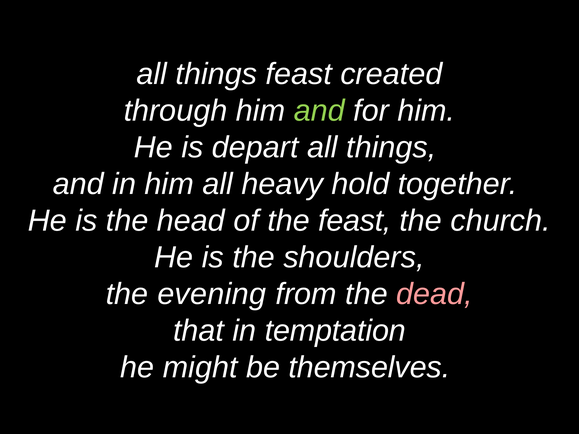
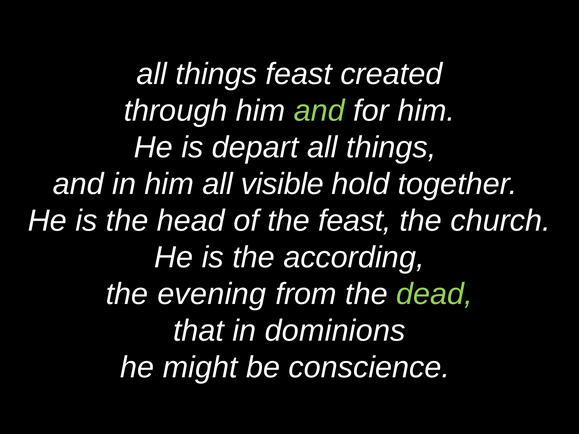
heavy: heavy -> visible
shoulders: shoulders -> according
dead colour: pink -> light green
temptation: temptation -> dominions
themselves: themselves -> conscience
